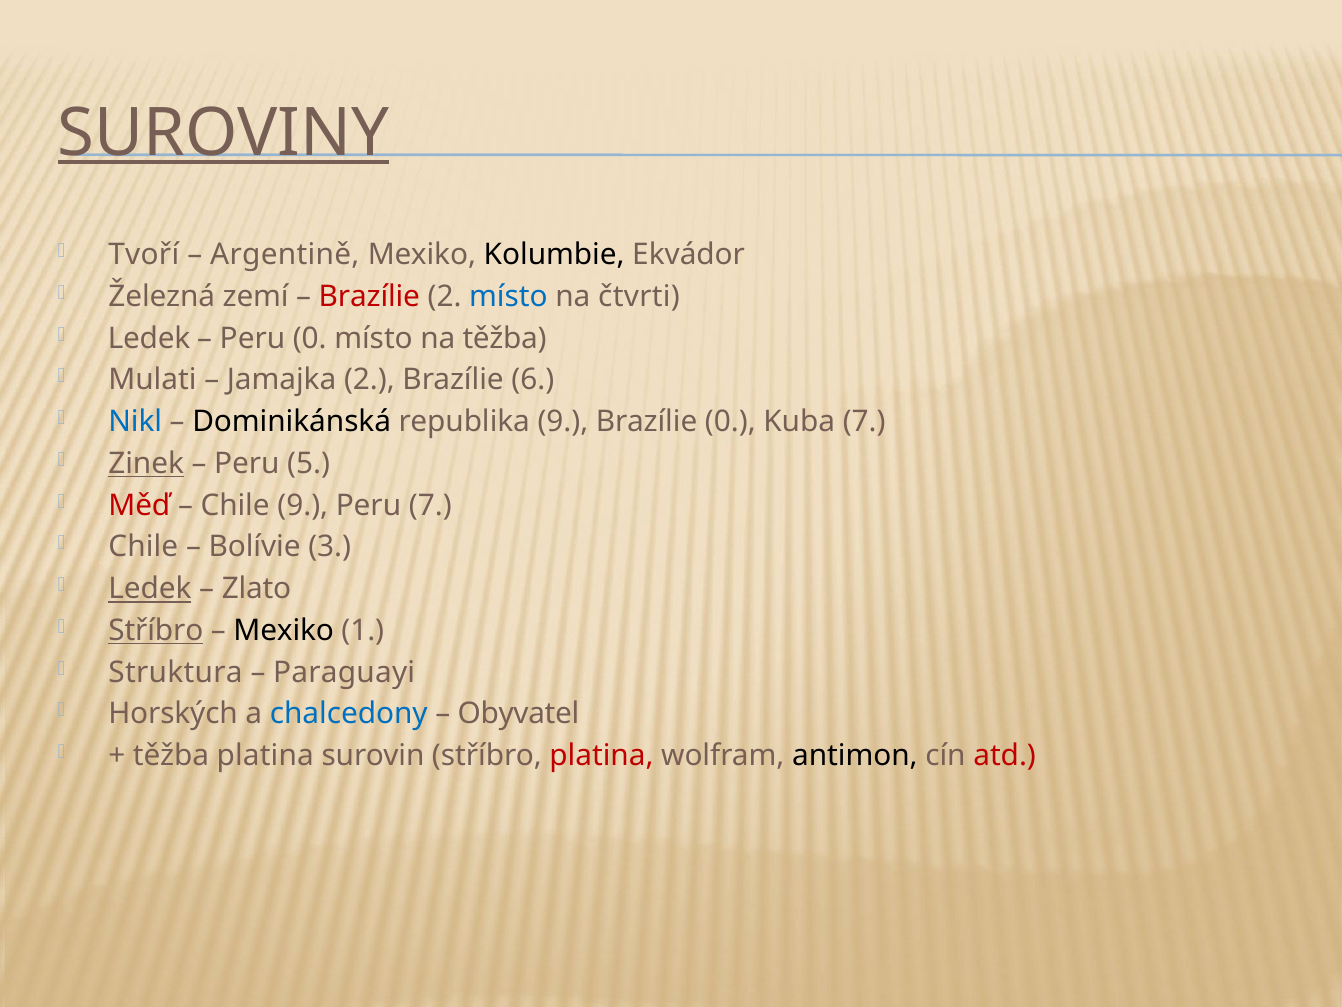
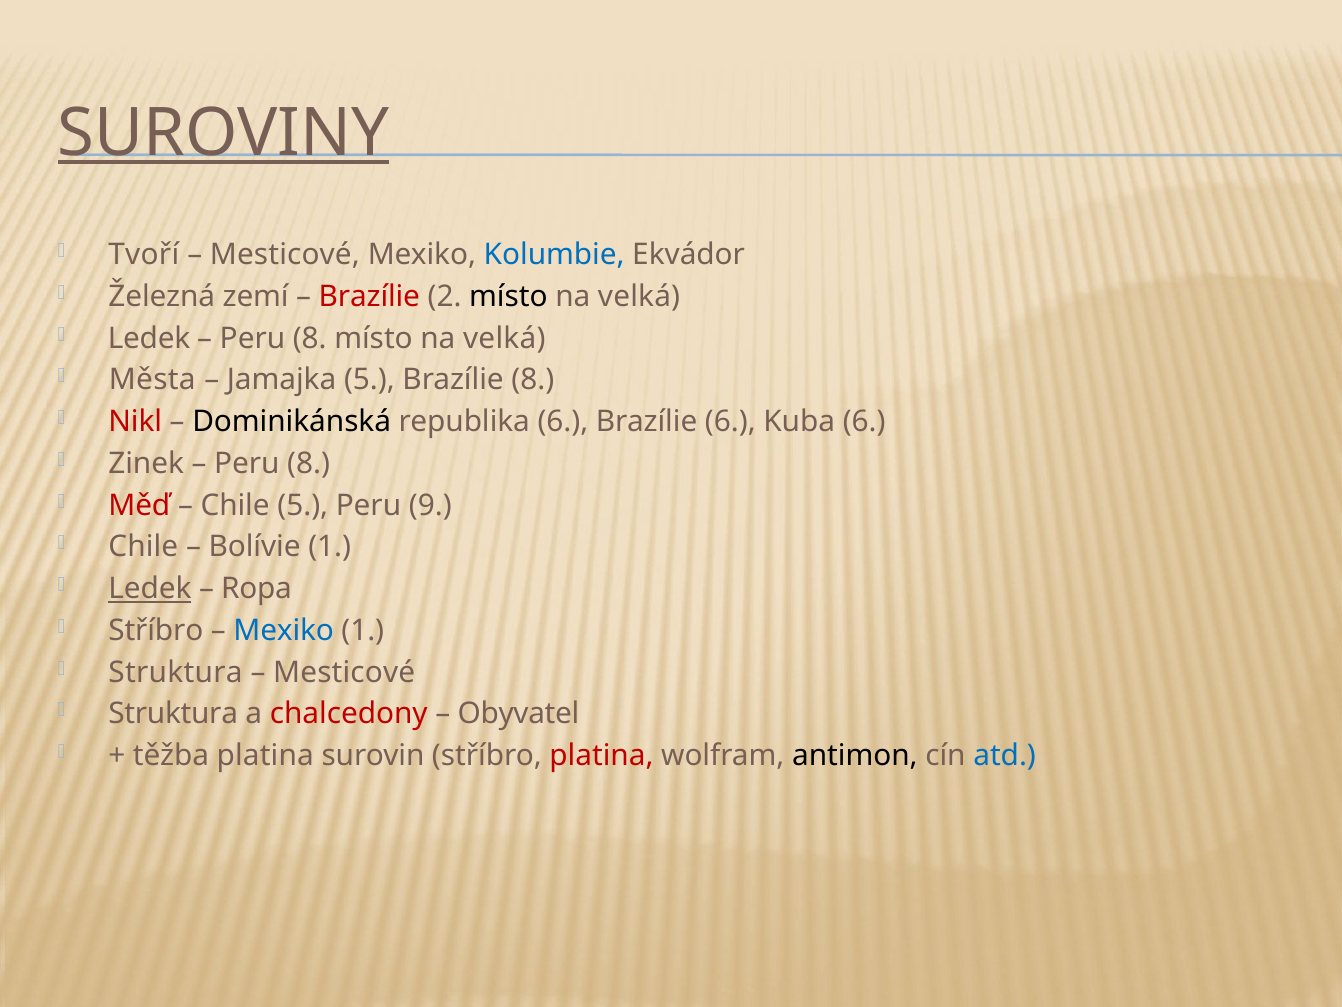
Argentině at (285, 255): Argentině -> Mesticové
Kolumbie colour: black -> blue
místo at (508, 296) colour: blue -> black
čtvrti at (639, 296): čtvrti -> velká
0 at (310, 338): 0 -> 8
těžba at (505, 338): těžba -> velká
Mulati: Mulati -> Města
Jamajka 2: 2 -> 5
Brazílie 6: 6 -> 8
Nikl colour: blue -> red
republika 9: 9 -> 6
Brazílie 0: 0 -> 6
Kuba 7: 7 -> 6
Zinek underline: present -> none
5 at (309, 463): 5 -> 8
Chile 9: 9 -> 5
Peru 7: 7 -> 9
Bolívie 3: 3 -> 1
Zlato: Zlato -> Ropa
Stříbro at (156, 630) underline: present -> none
Mexiko at (284, 630) colour: black -> blue
Paraguayi at (344, 672): Paraguayi -> Mesticové
Horských at (173, 714): Horských -> Struktura
chalcedony colour: blue -> red
atd colour: red -> blue
